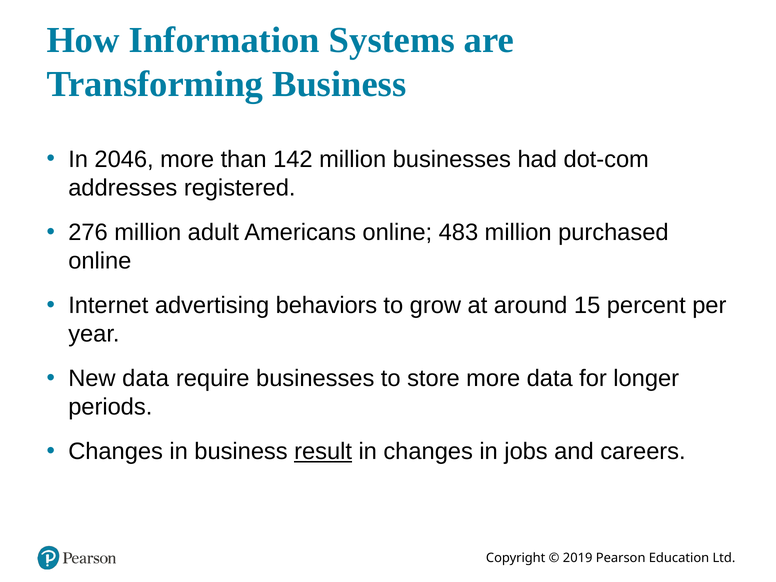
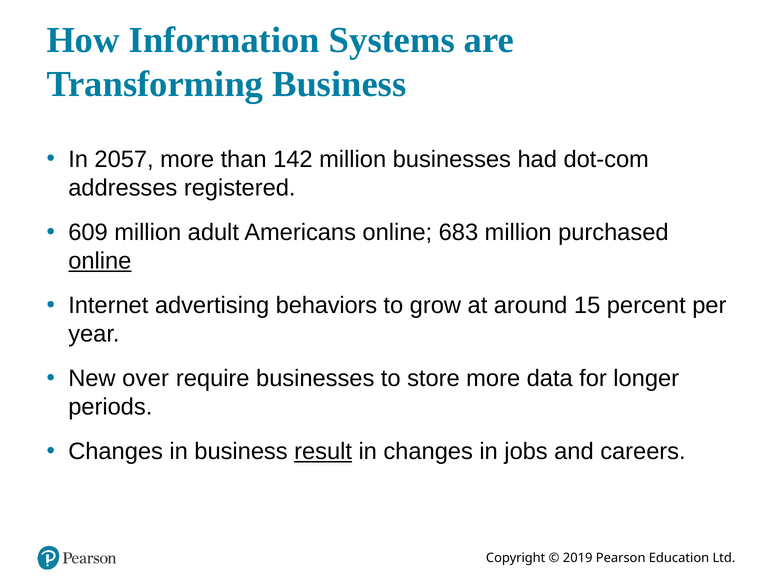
2046: 2046 -> 2057
276: 276 -> 609
483: 483 -> 683
online at (100, 261) underline: none -> present
New data: data -> over
